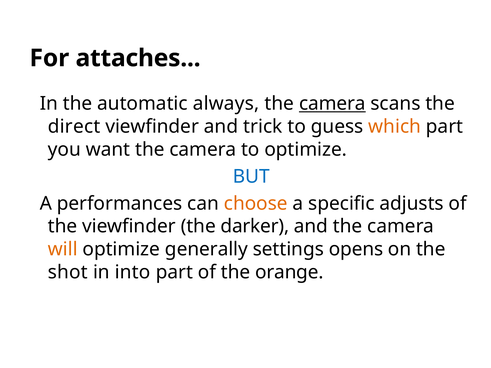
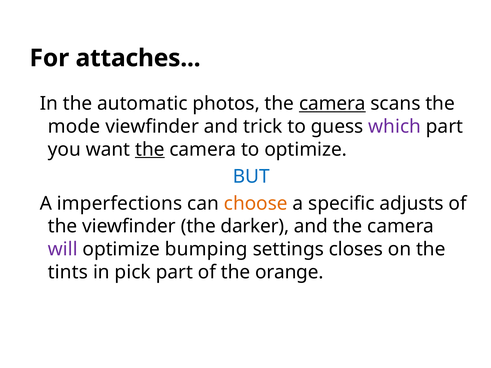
always: always -> photos
direct: direct -> mode
which colour: orange -> purple
the at (150, 149) underline: none -> present
performances: performances -> imperfections
will colour: orange -> purple
generally: generally -> bumping
opens: opens -> closes
shot: shot -> tints
into: into -> pick
